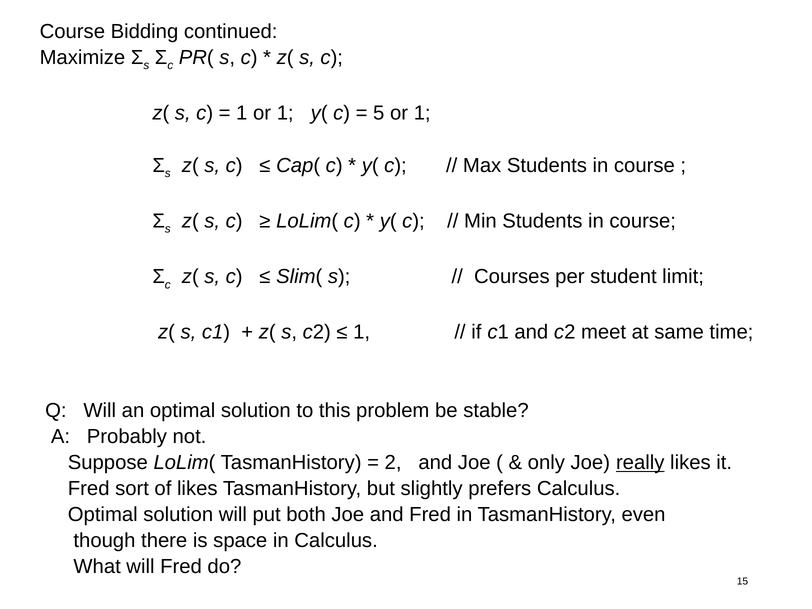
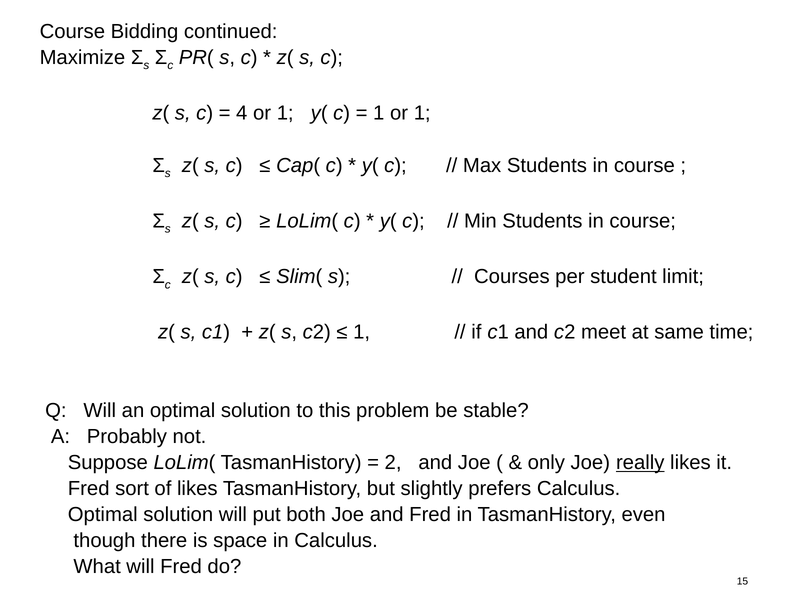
1 at (242, 113): 1 -> 4
5 at (379, 113): 5 -> 1
